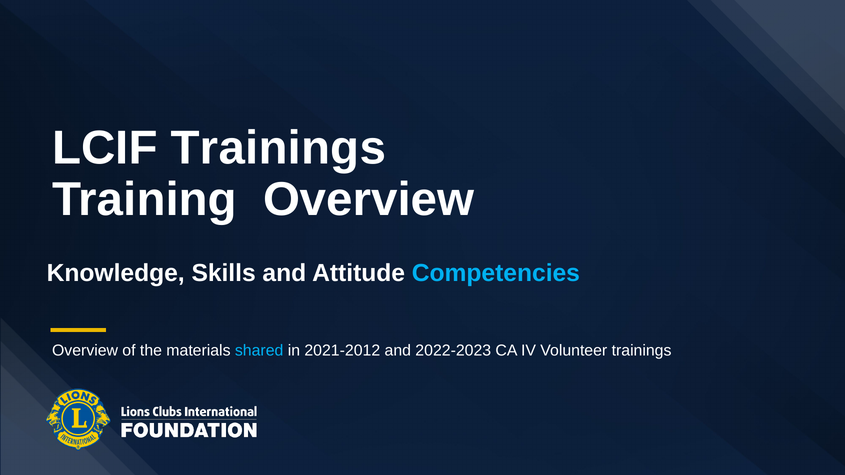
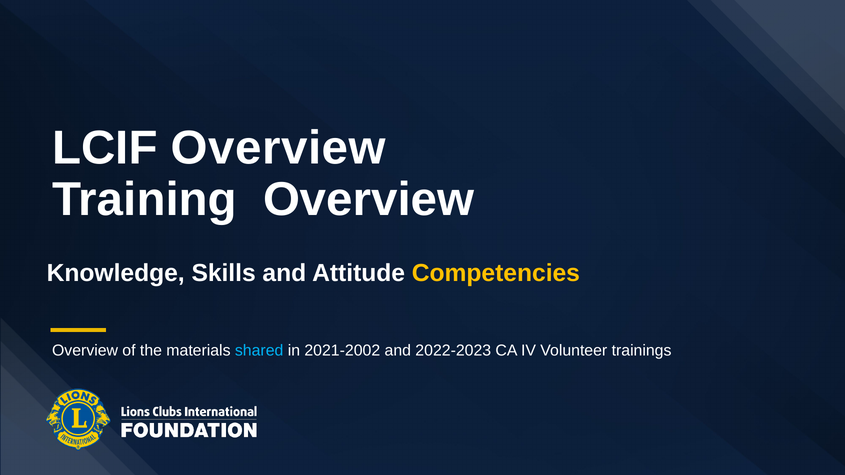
LCIF Trainings: Trainings -> Overview
Competencies colour: light blue -> yellow
2021-2012: 2021-2012 -> 2021-2002
